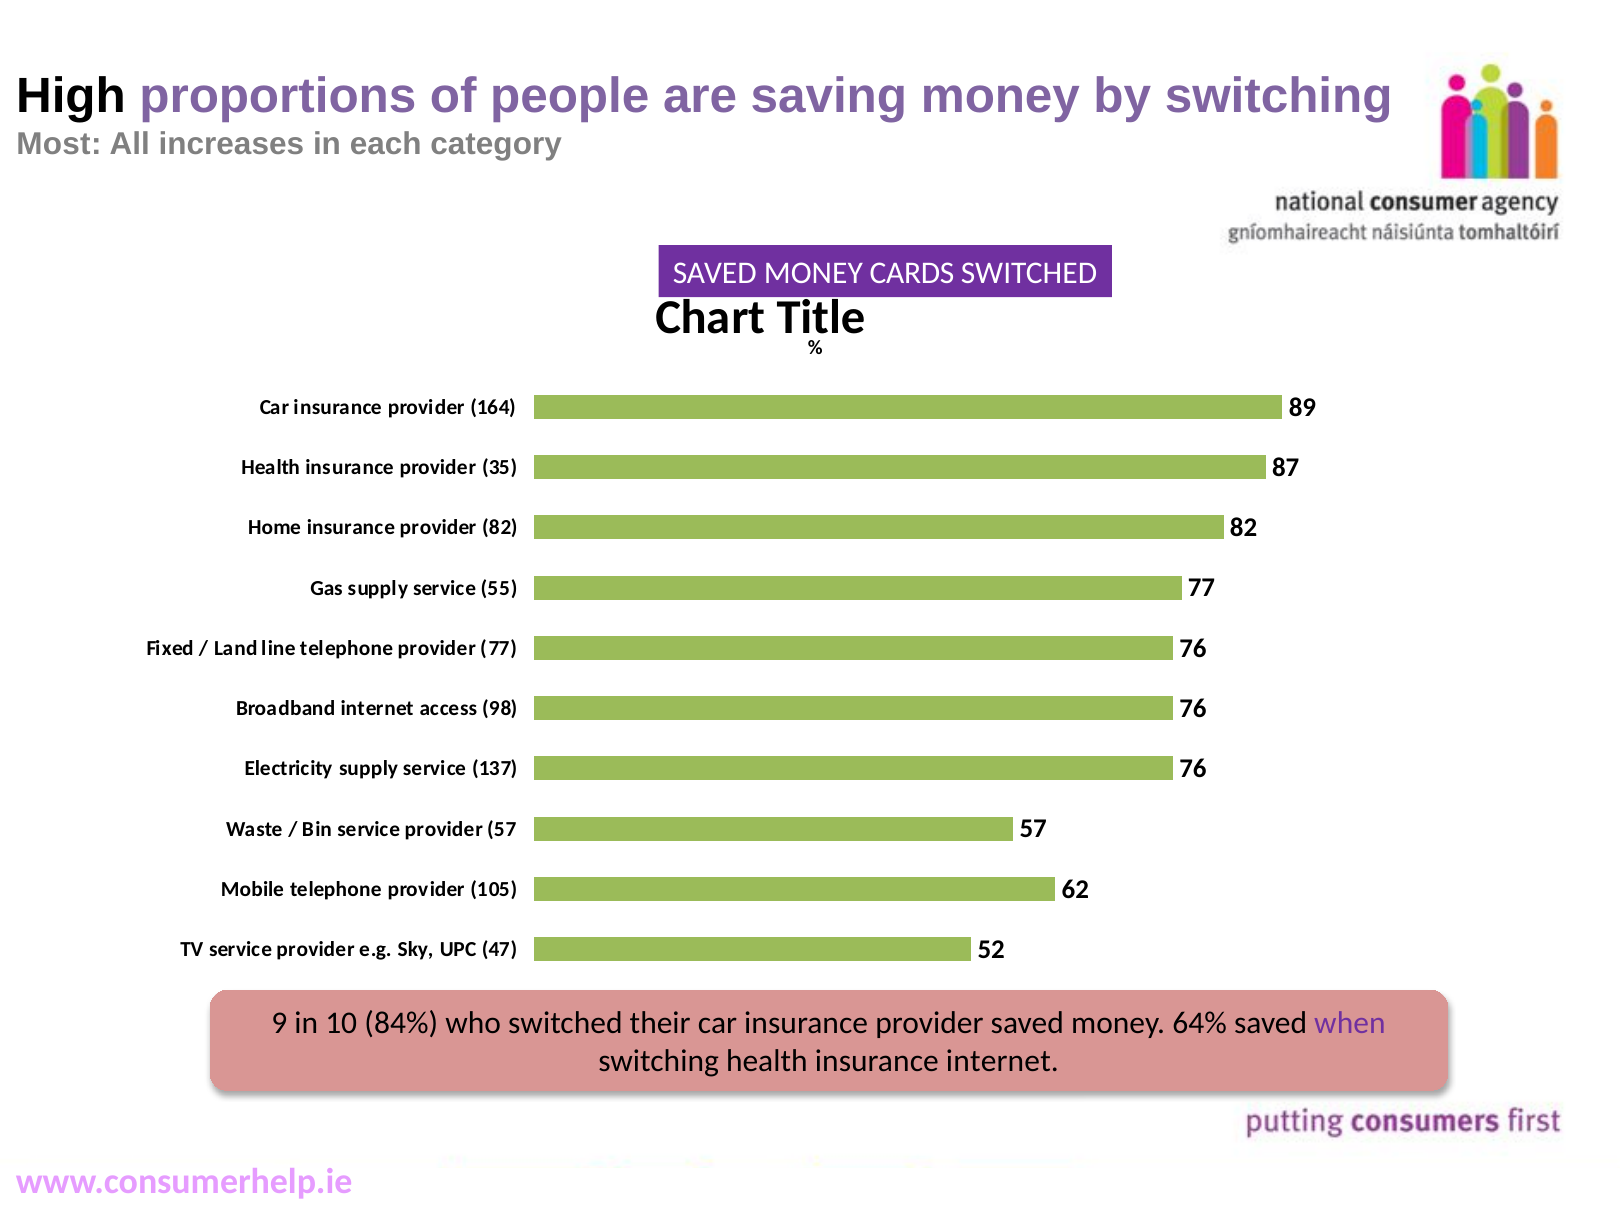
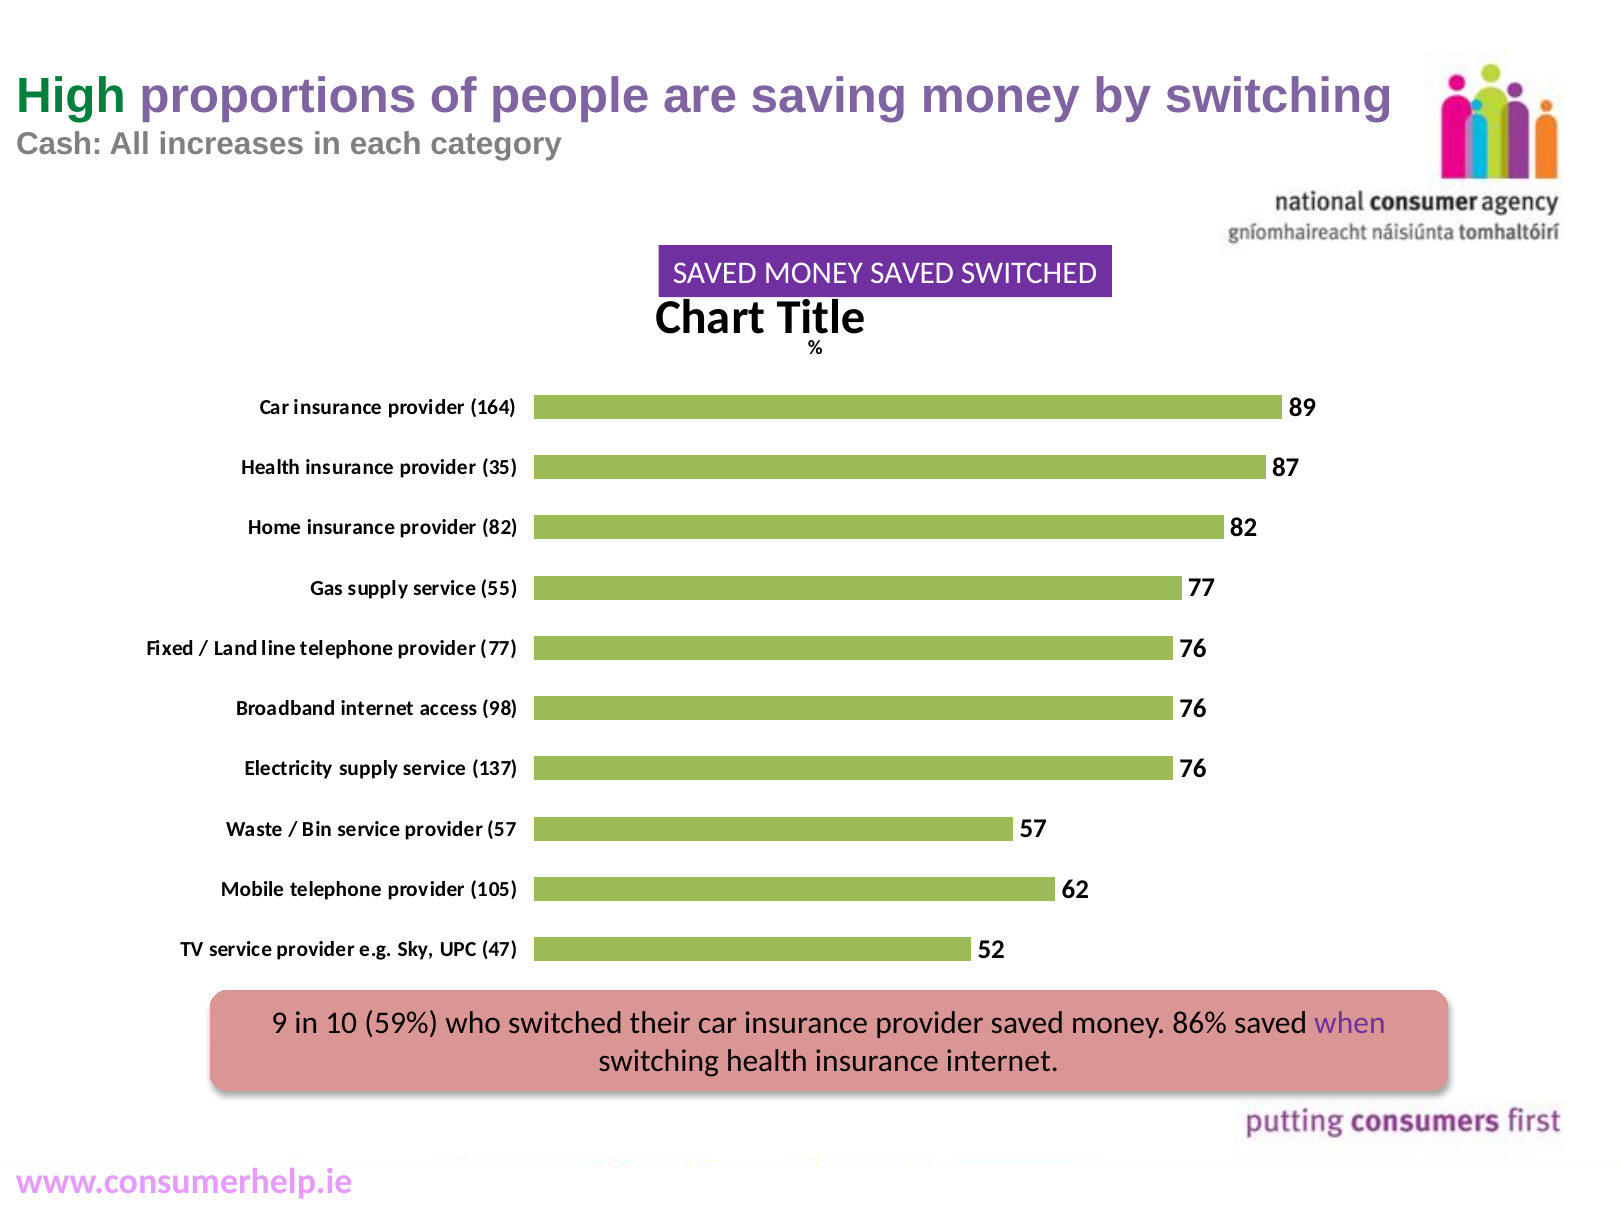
High colour: black -> green
Most: Most -> Cash
MONEY CARDS: CARDS -> SAVED
84%: 84% -> 59%
64%: 64% -> 86%
